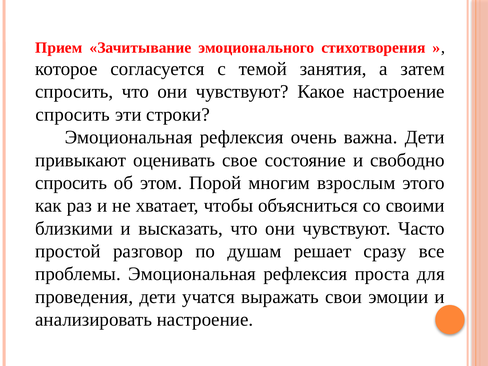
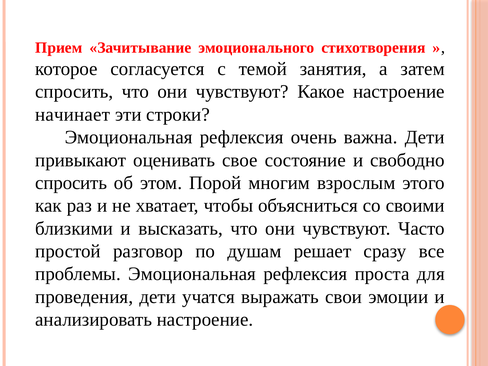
спросить at (73, 115): спросить -> начинает
